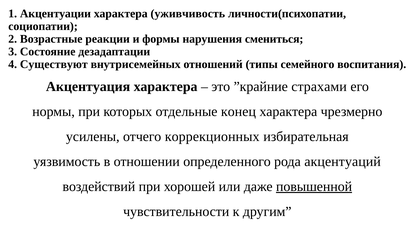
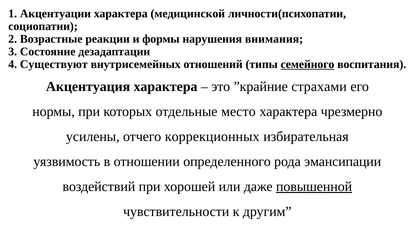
уживчивость: уживчивость -> медицинской
смениться: смениться -> внимания
семейного underline: none -> present
конец: конец -> место
акцентуаций: акцентуаций -> эмансипации
